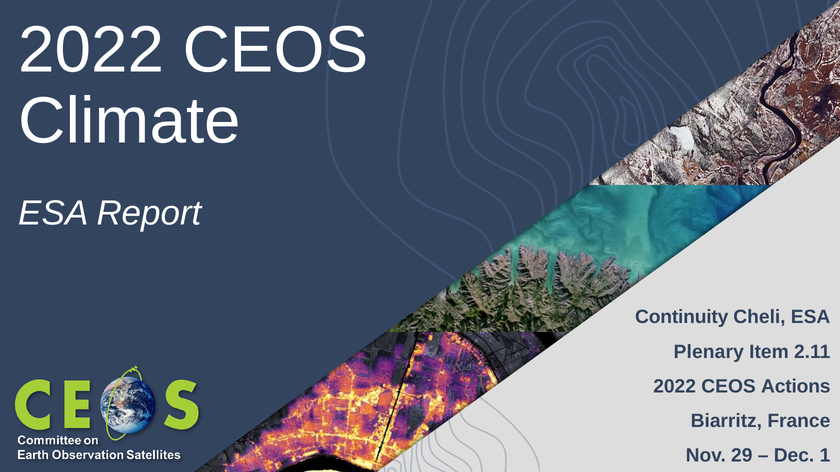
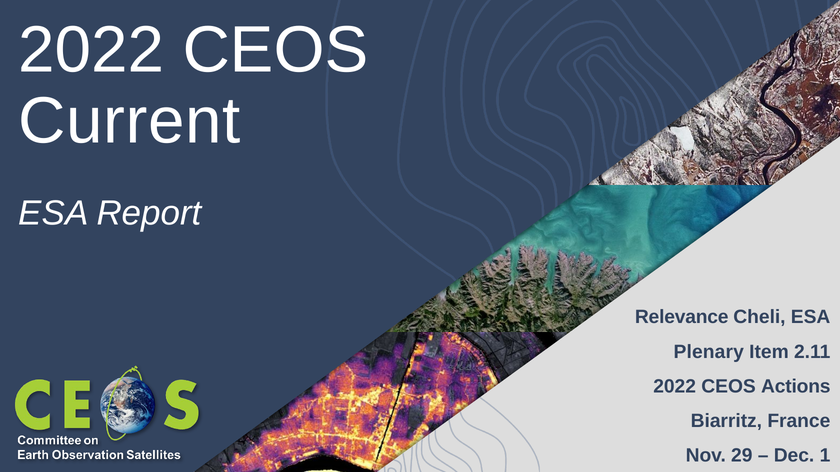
Climate: Climate -> Current
Continuity: Continuity -> Relevance
